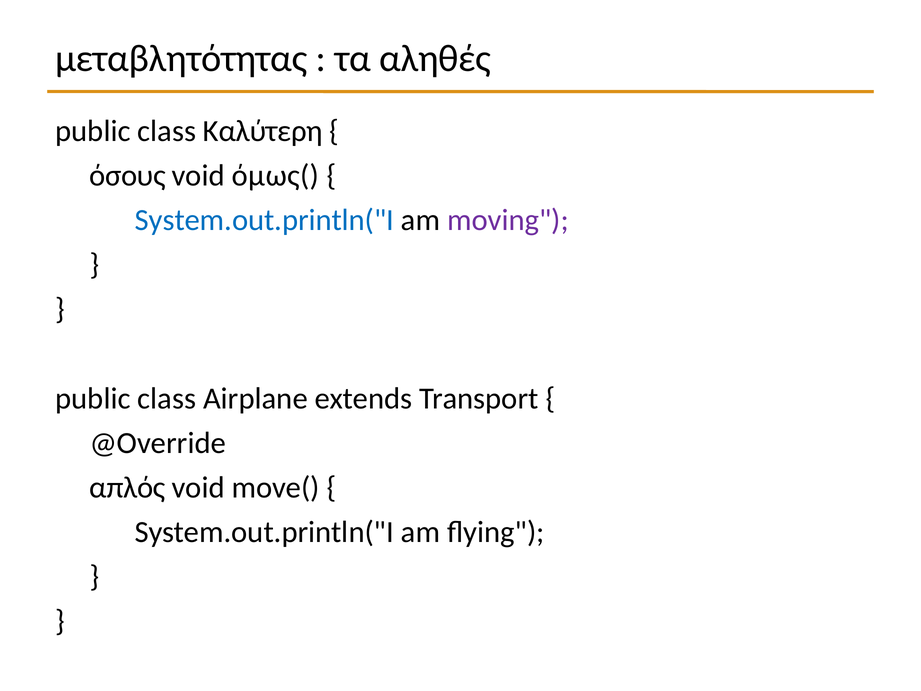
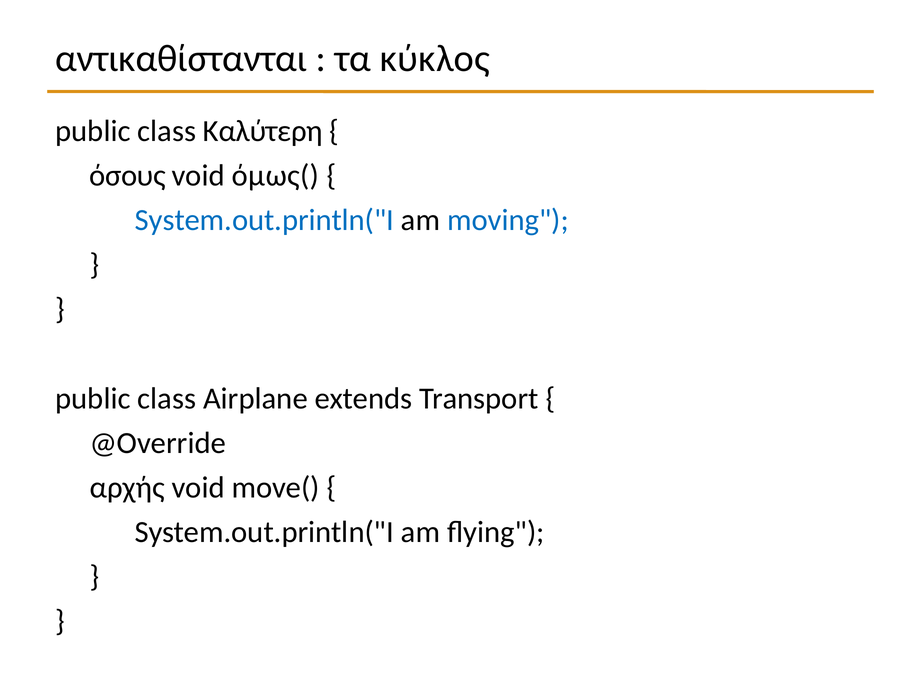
μεταβλητότητας: μεταβλητότητας -> αντικαθίστανται
αληθές: αληθές -> κύκλος
moving colour: purple -> blue
απλός: απλός -> αρχής
